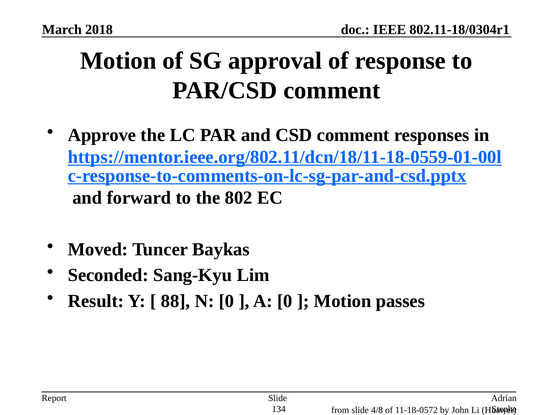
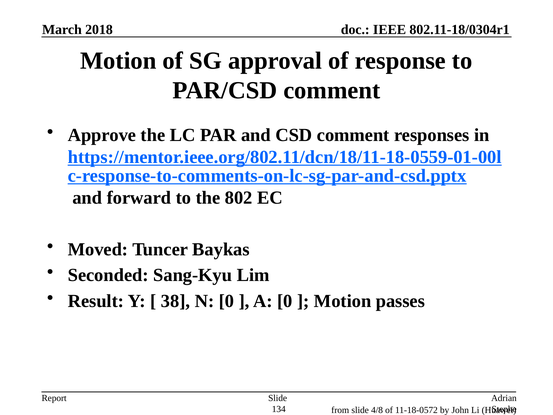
88: 88 -> 38
